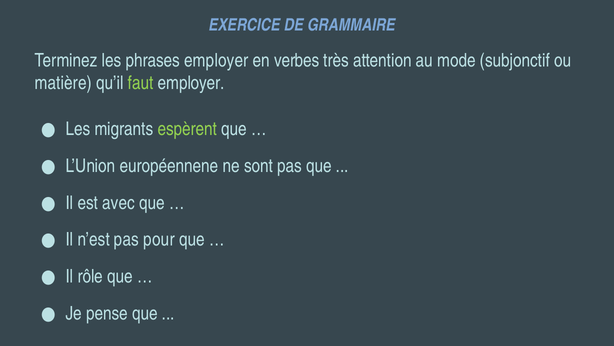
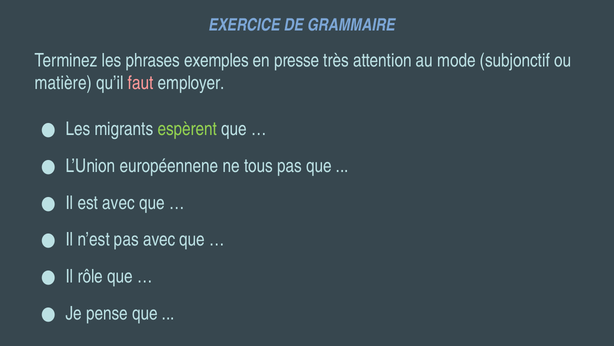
phrases employer: employer -> exemples
verbes: verbes -> presse
faut colour: light green -> pink
sont: sont -> tous
pas pour: pour -> avec
